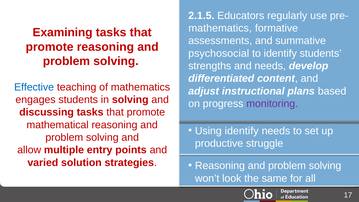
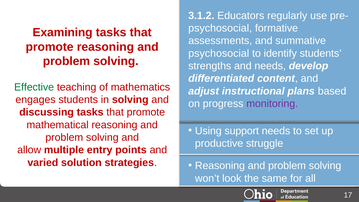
2.1.5: 2.1.5 -> 3.1.2
mathematics at (220, 28): mathematics -> psychosocial
Effective colour: blue -> green
Using identify: identify -> support
